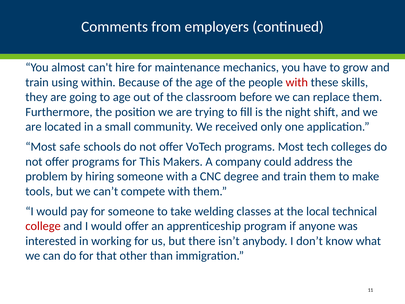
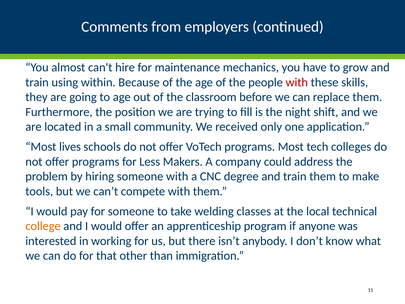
safe: safe -> lives
This: This -> Less
college colour: red -> orange
